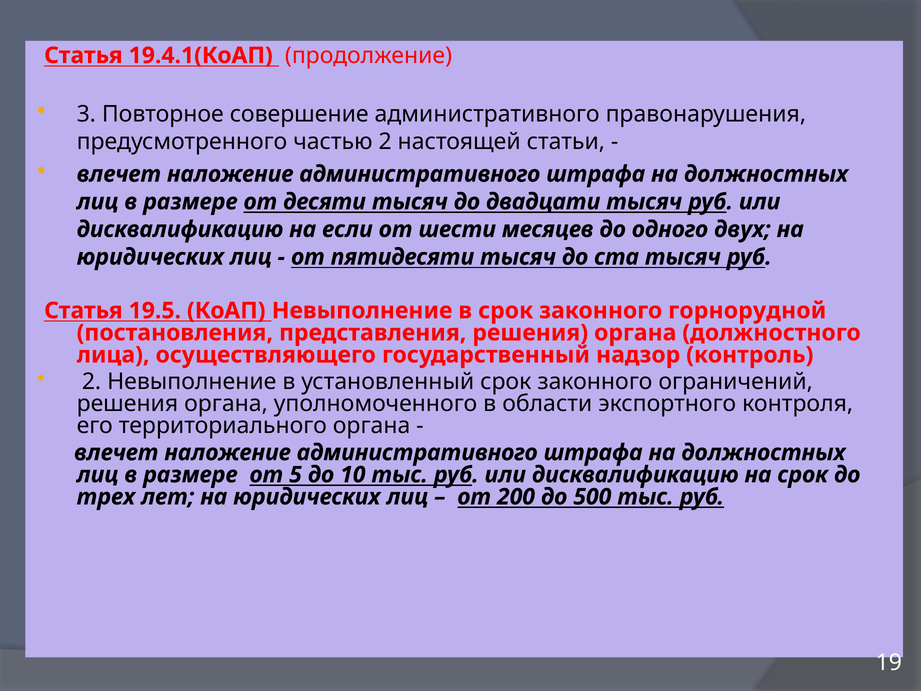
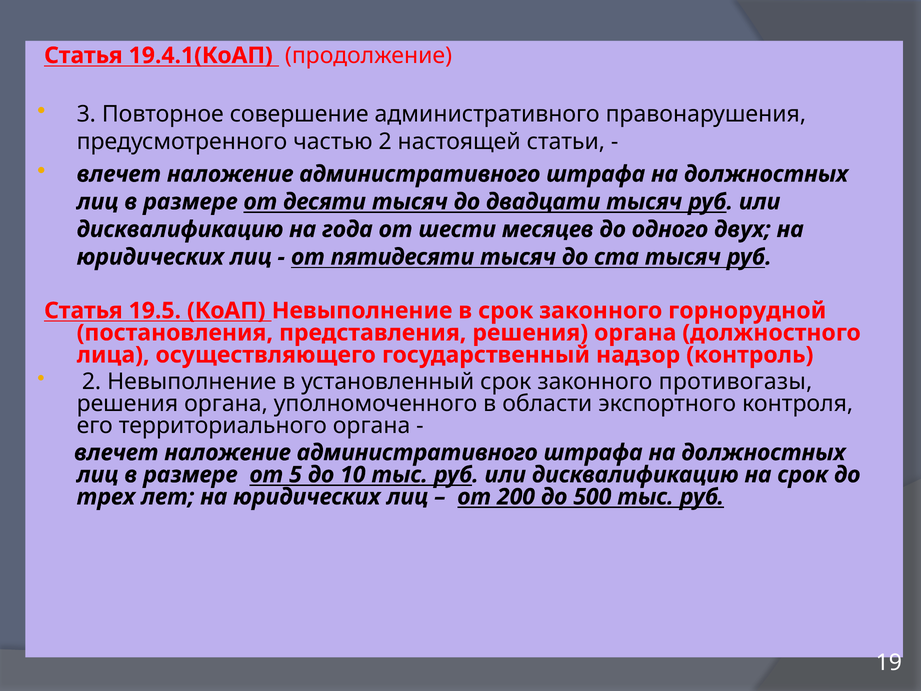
если: если -> года
ограничений: ограничений -> противогазы
